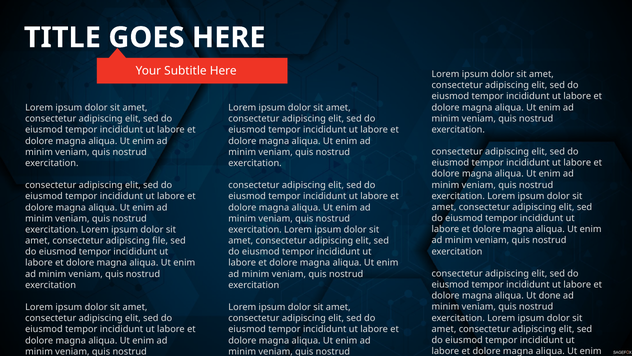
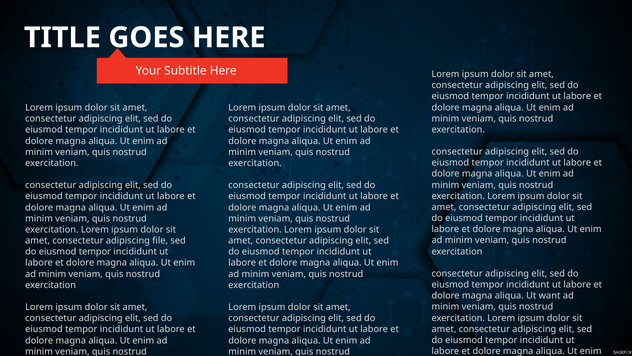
done: done -> want
